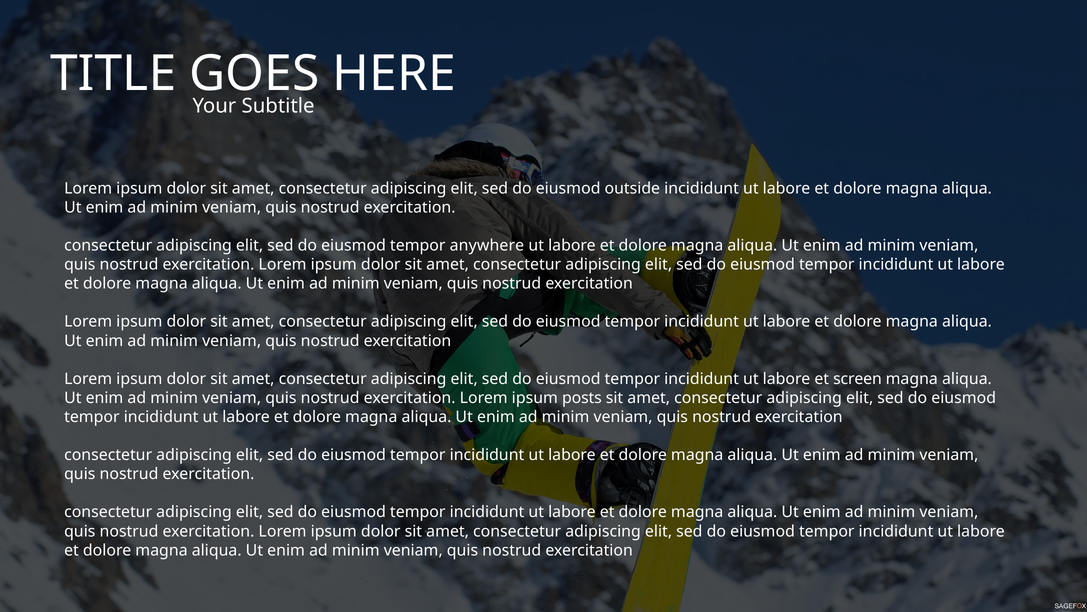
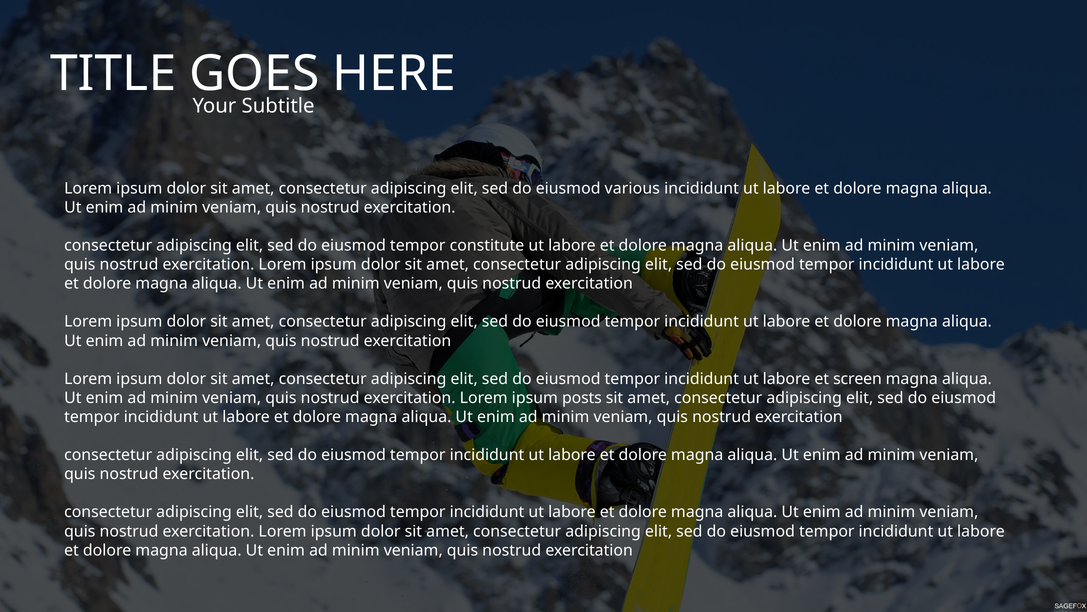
outside: outside -> various
anywhere: anywhere -> constitute
